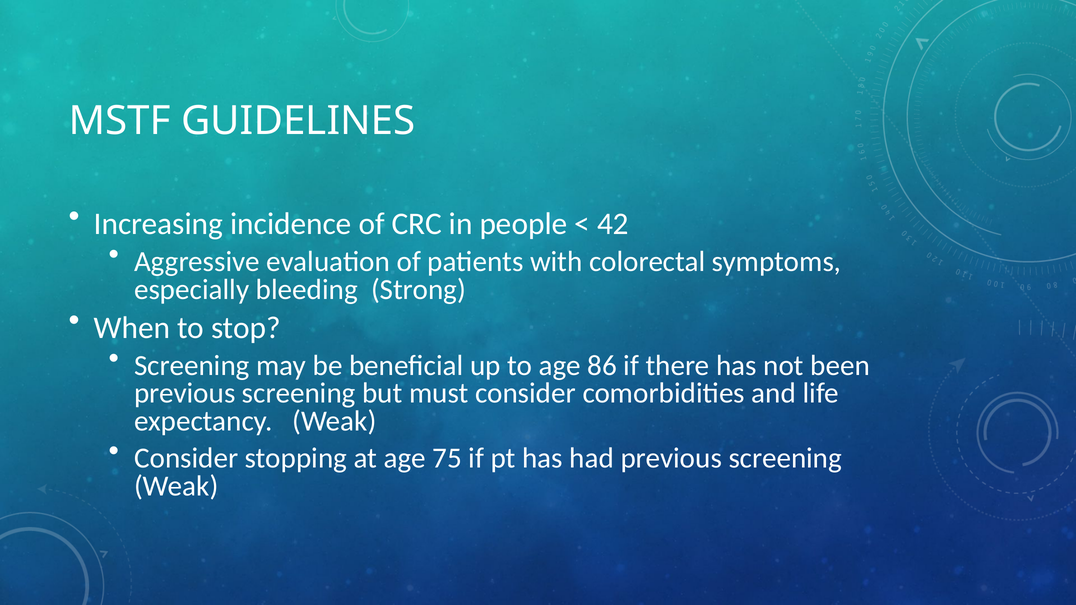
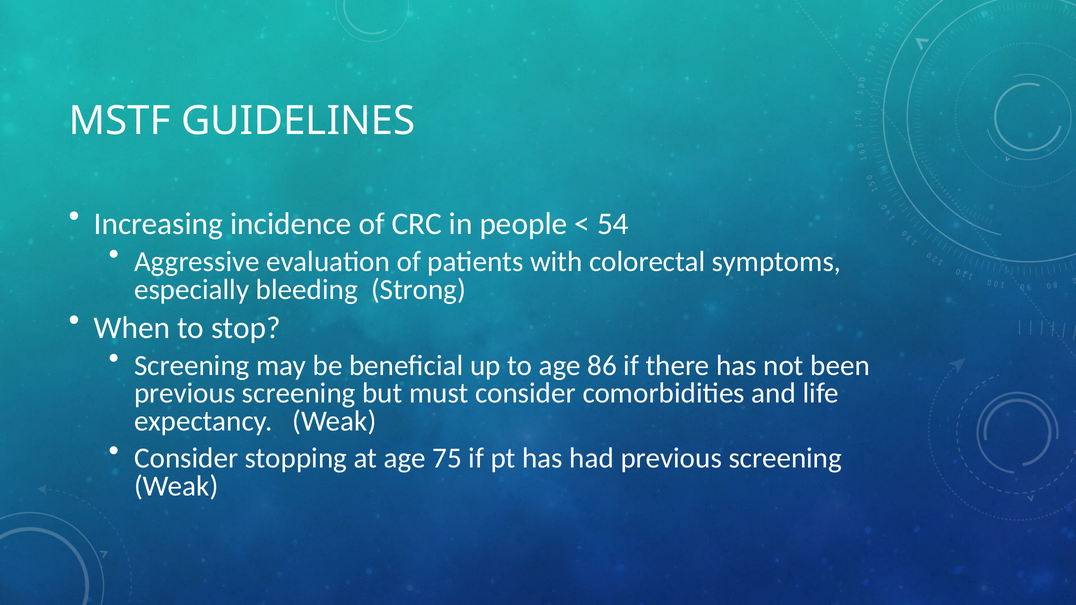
42: 42 -> 54
